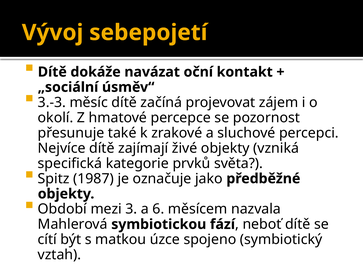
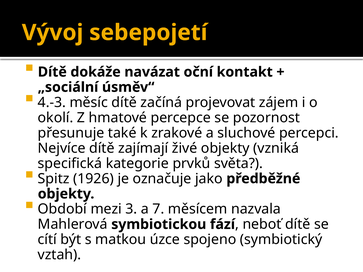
3.-3: 3.-3 -> 4.-3
1987: 1987 -> 1926
6: 6 -> 7
